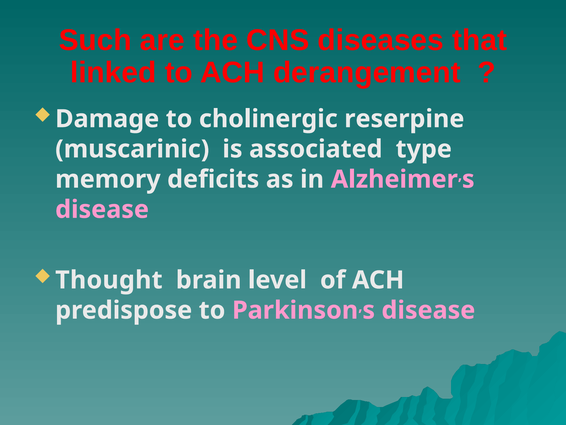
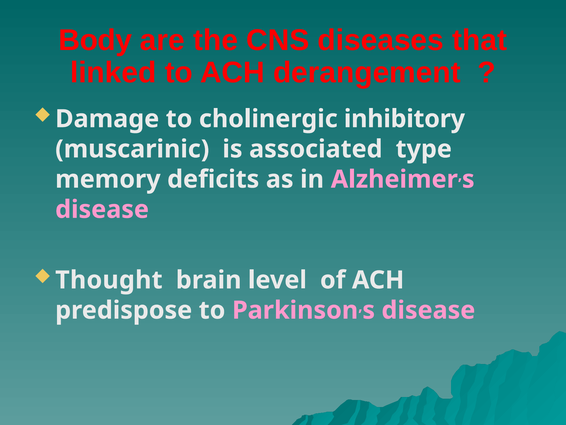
Such: Such -> Body
reserpine: reserpine -> inhibitory
